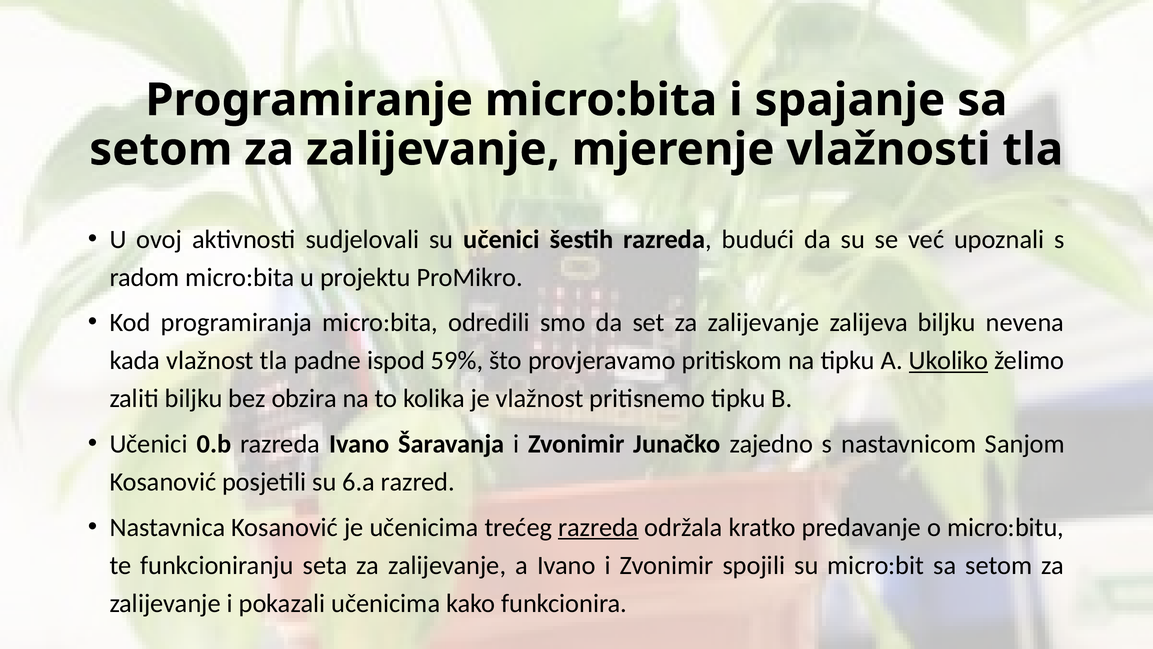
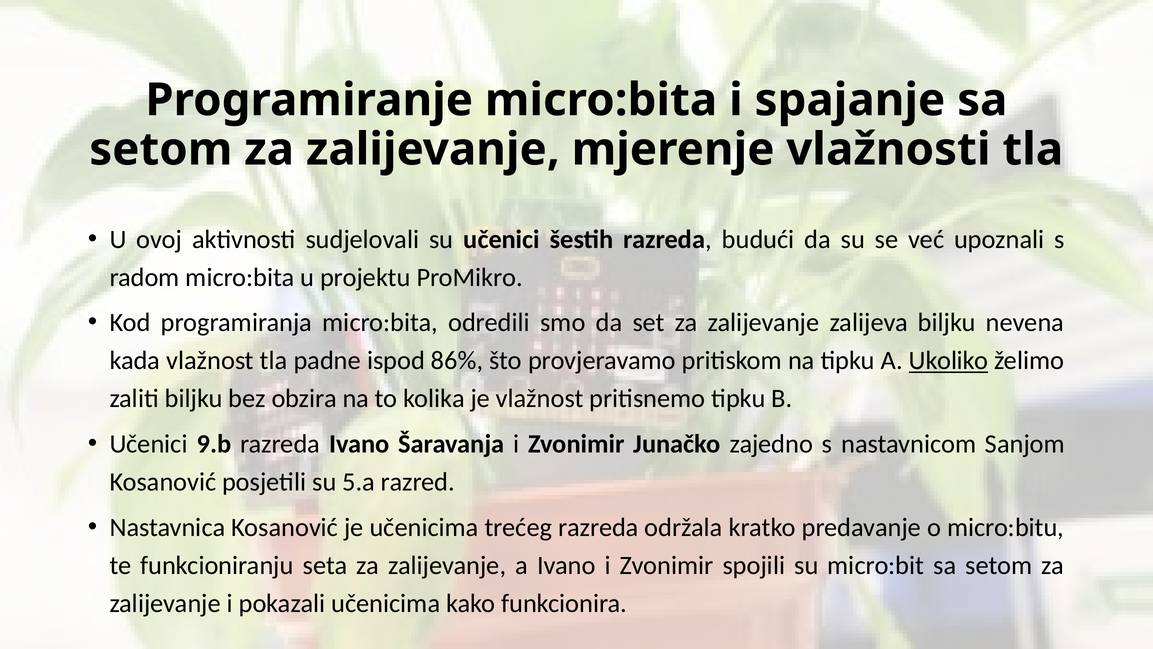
59%: 59% -> 86%
0.b: 0.b -> 9.b
6.a: 6.a -> 5.a
razreda at (598, 527) underline: present -> none
